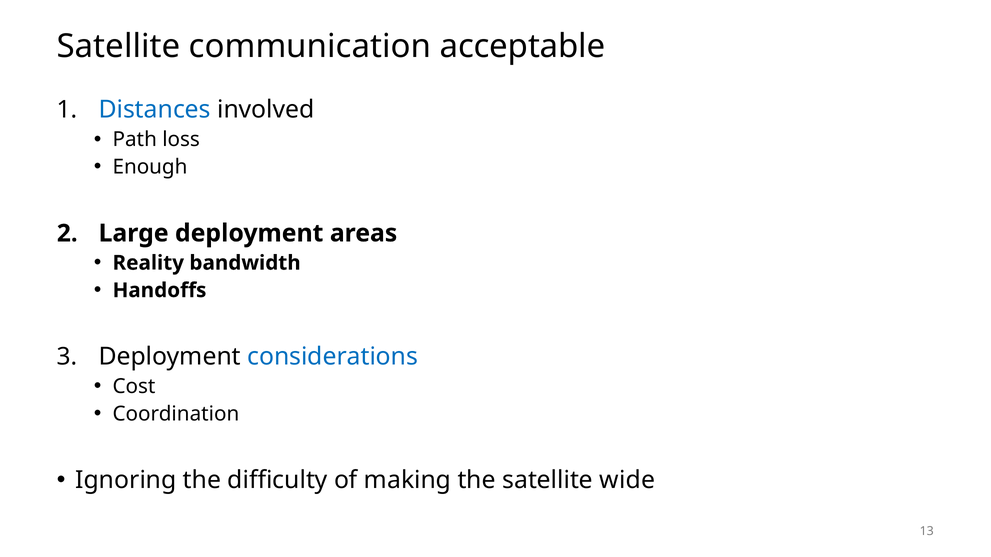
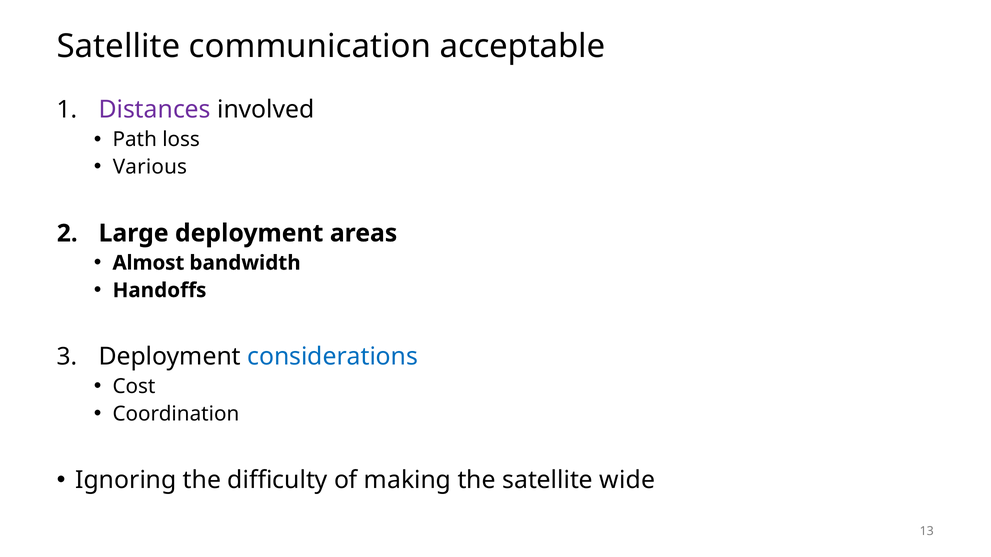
Distances colour: blue -> purple
Enough: Enough -> Various
Reality: Reality -> Almost
